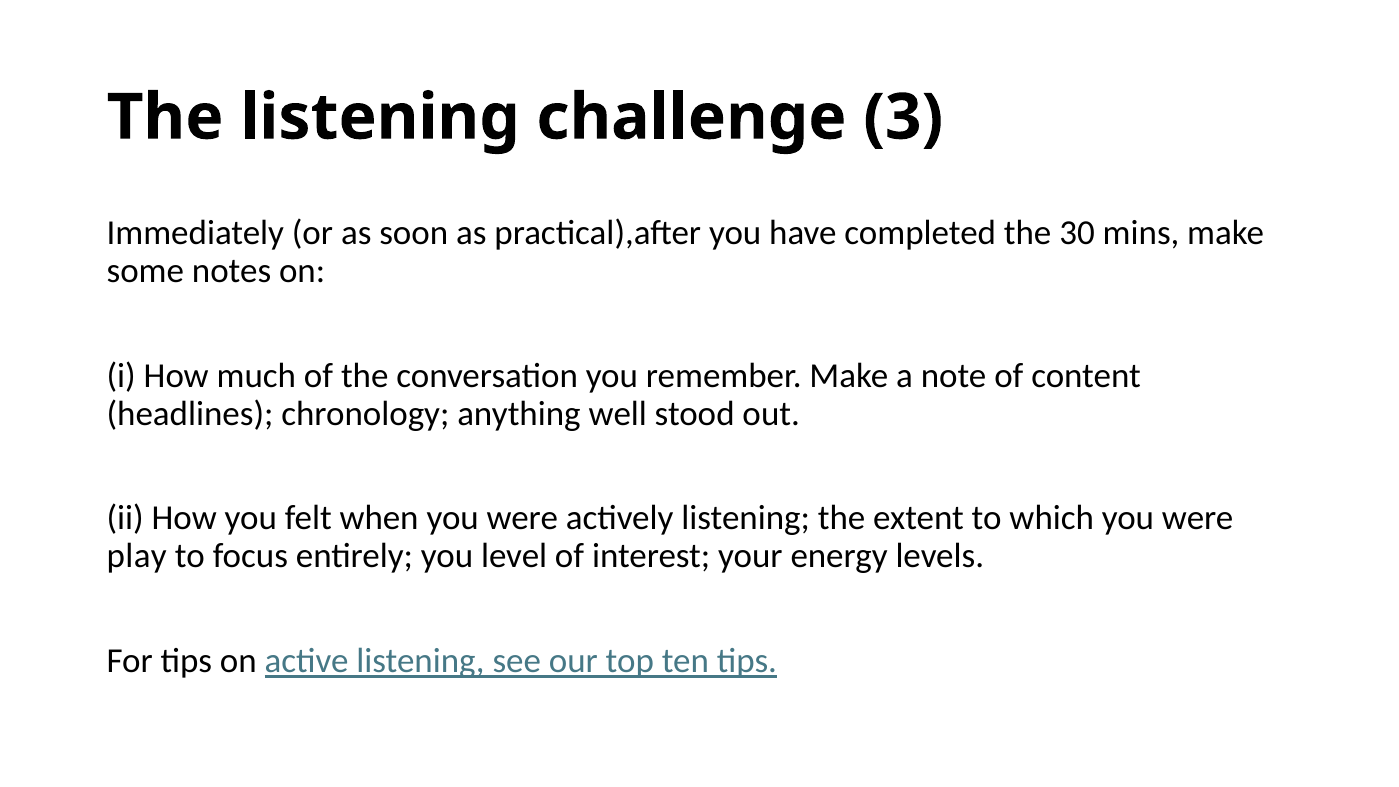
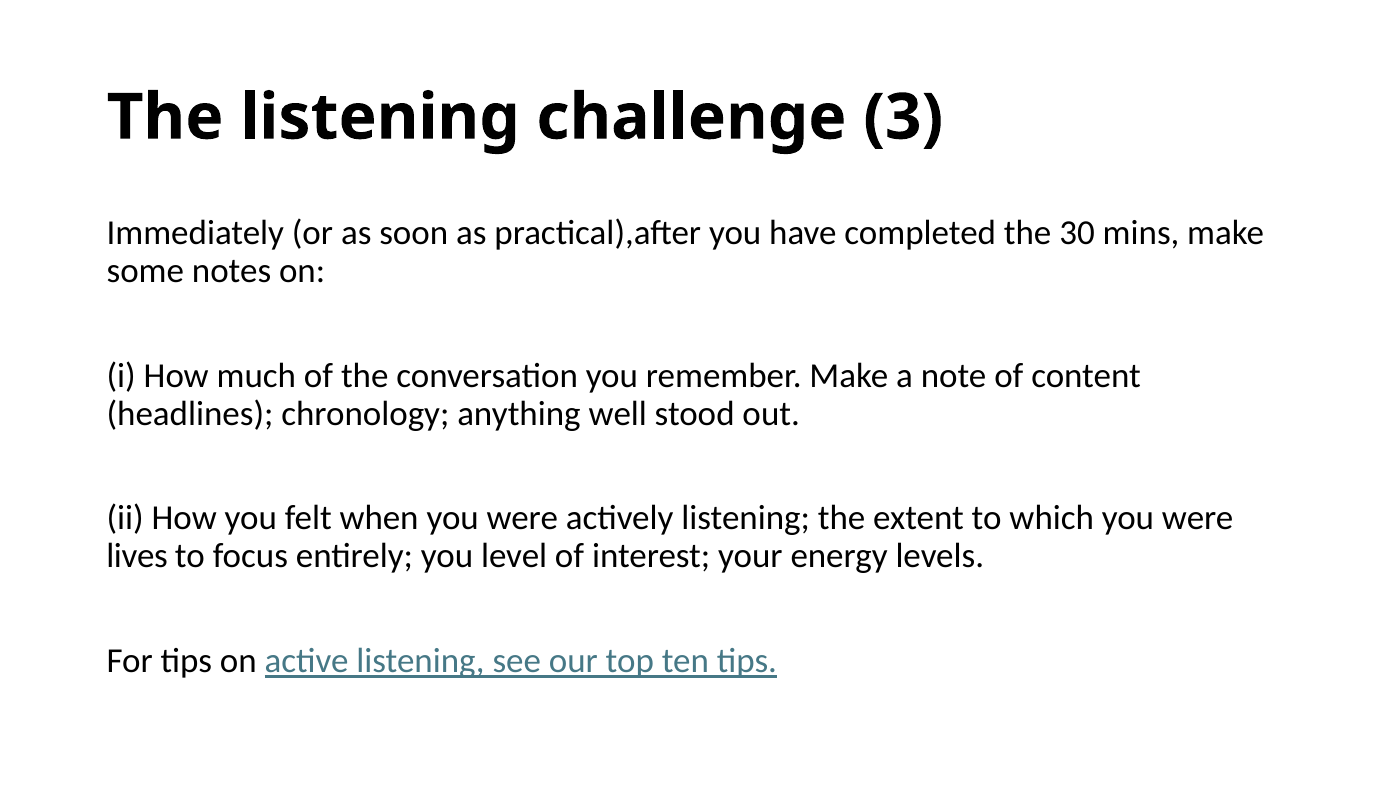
play: play -> lives
